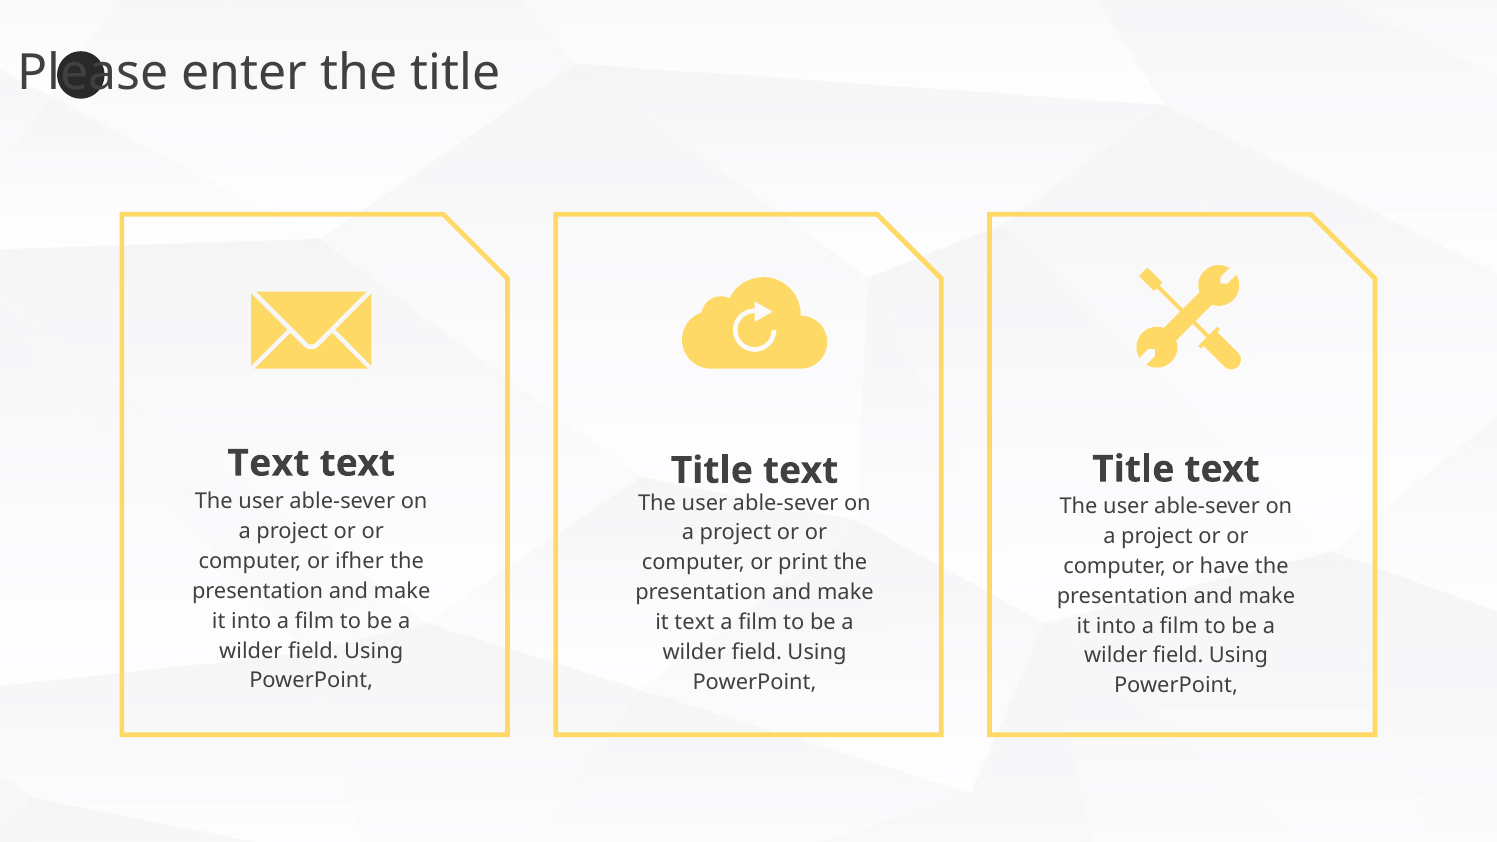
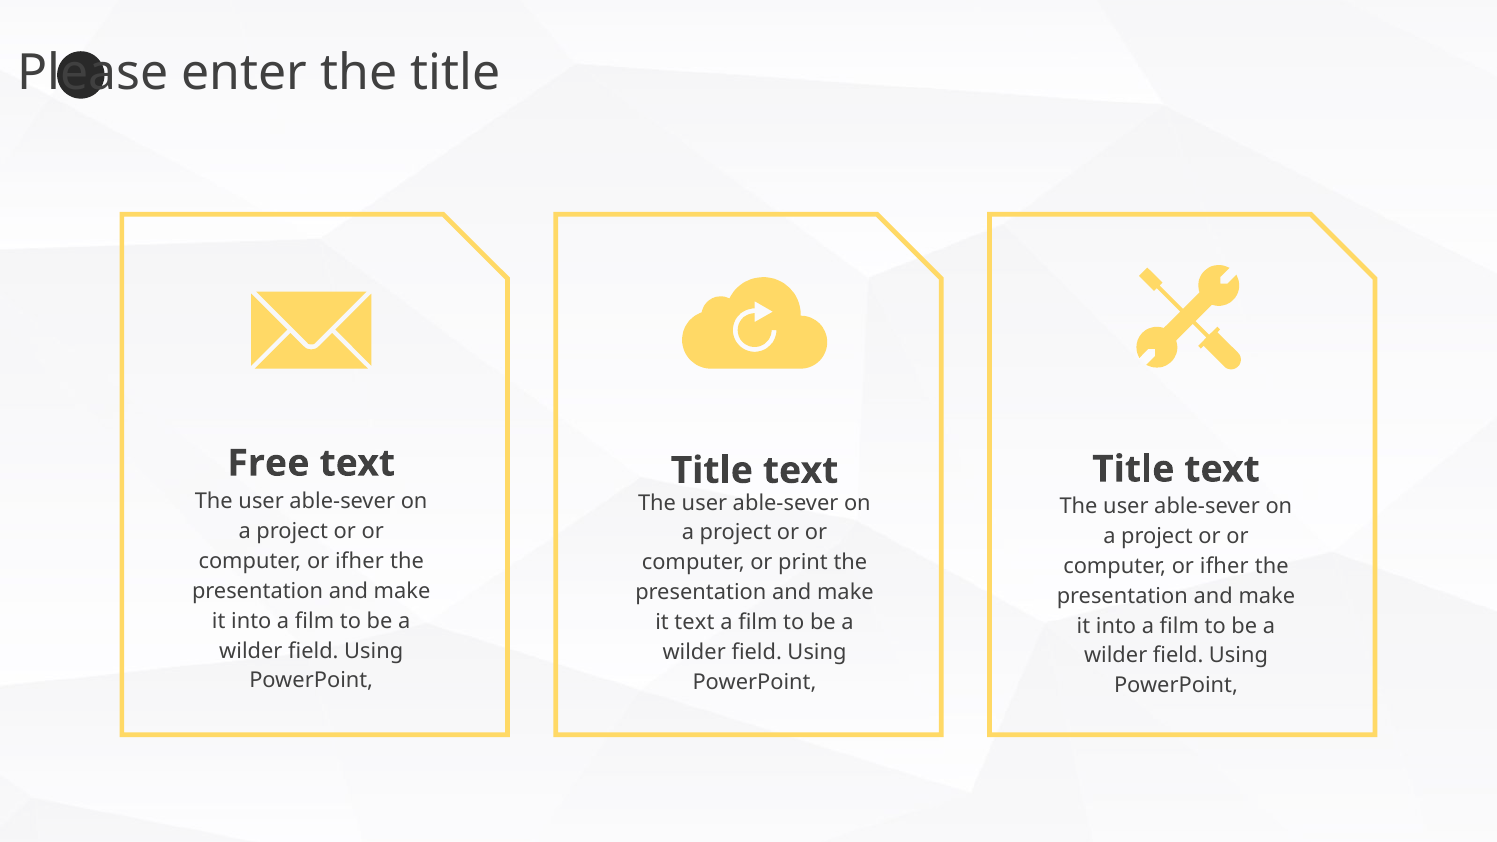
Text at (268, 463): Text -> Free
have at (1224, 566): have -> ifher
